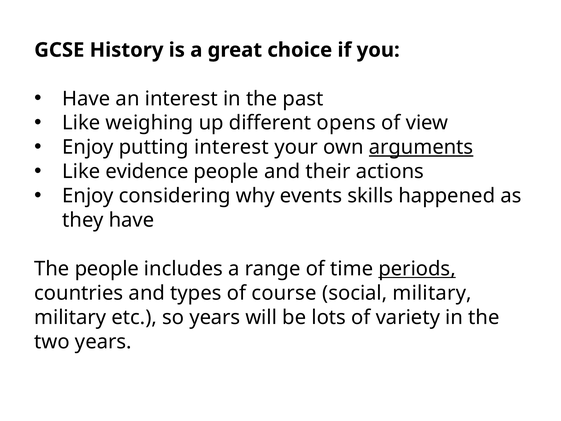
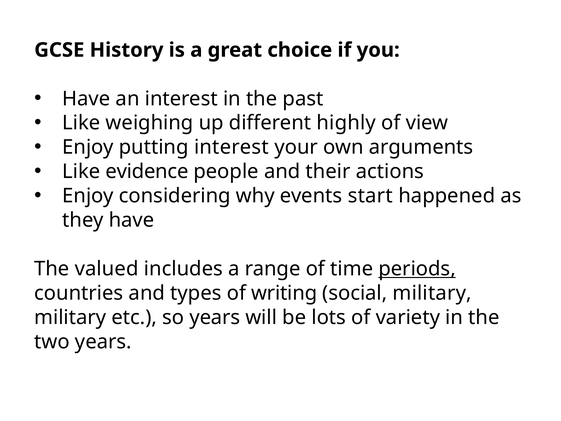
opens: opens -> highly
arguments underline: present -> none
skills: skills -> start
The people: people -> valued
course: course -> writing
